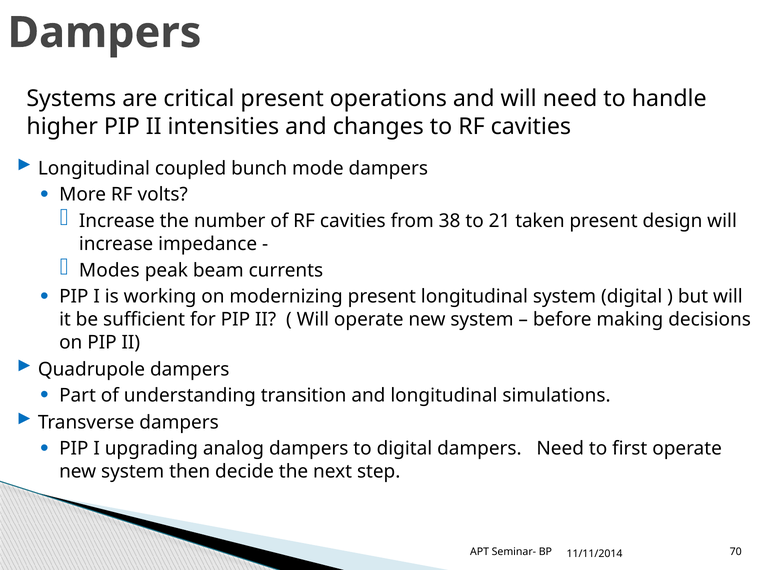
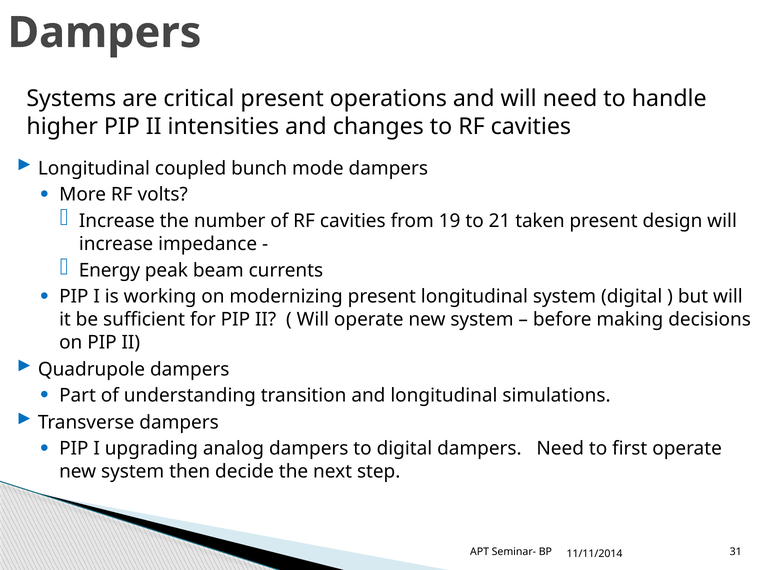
38: 38 -> 19
Modes: Modes -> Energy
70: 70 -> 31
